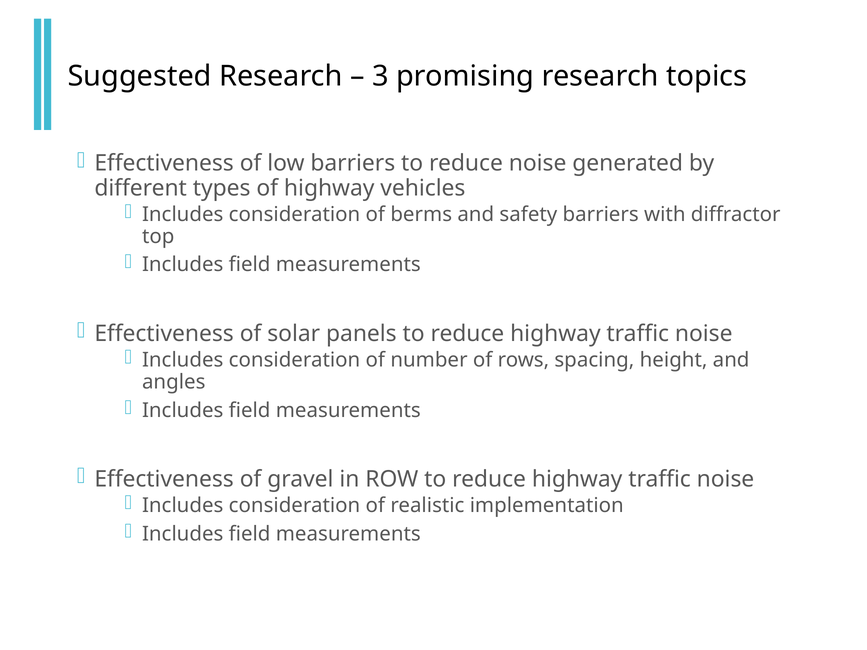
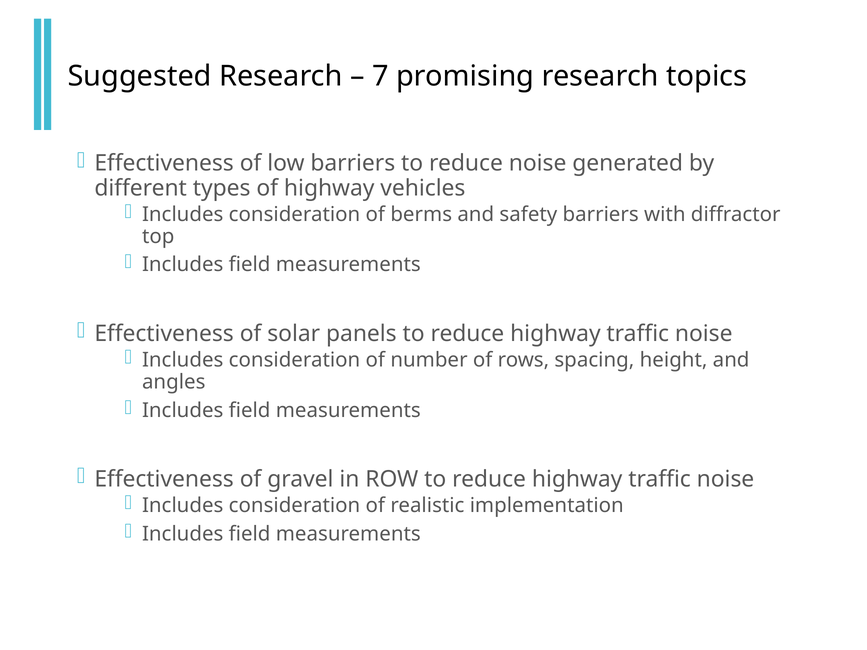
3: 3 -> 7
